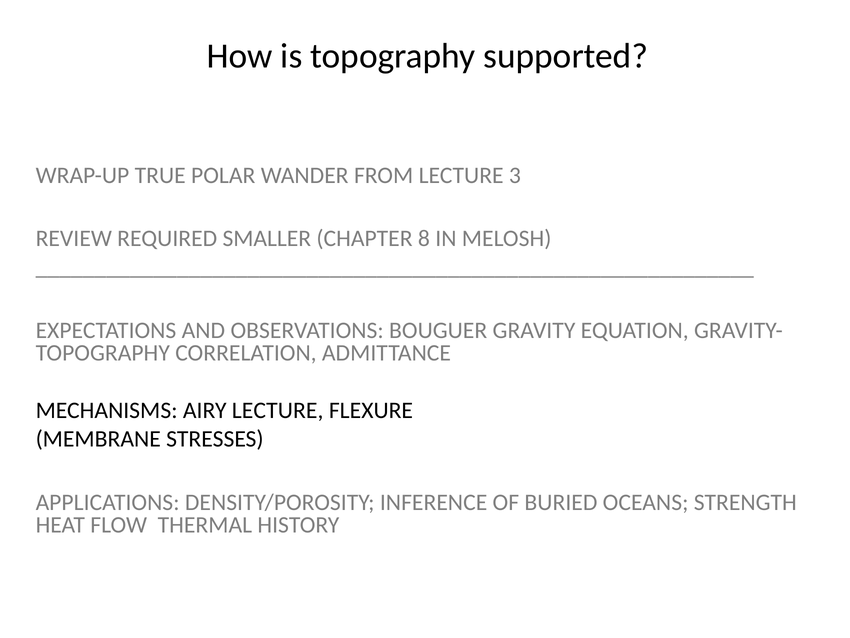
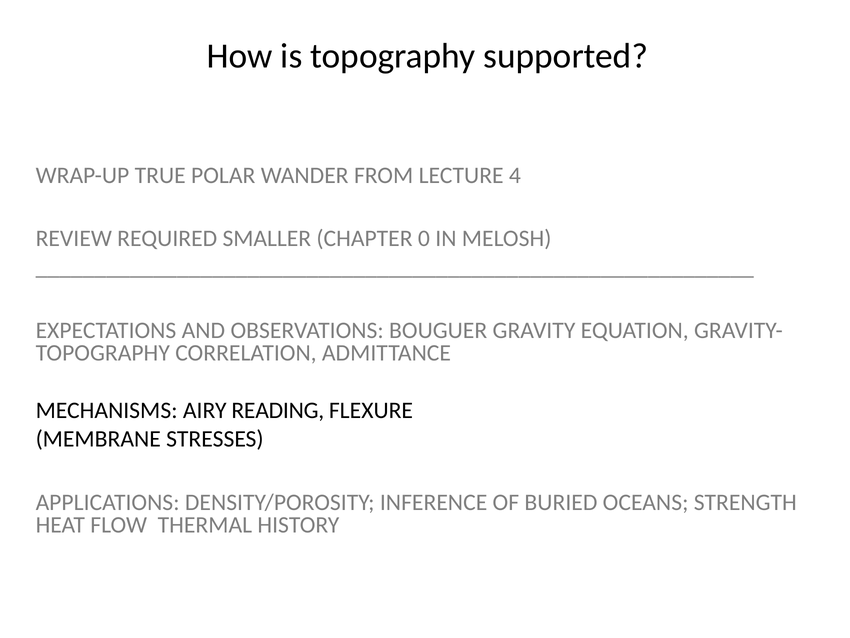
3: 3 -> 4
8: 8 -> 0
AIRY LECTURE: LECTURE -> READING
